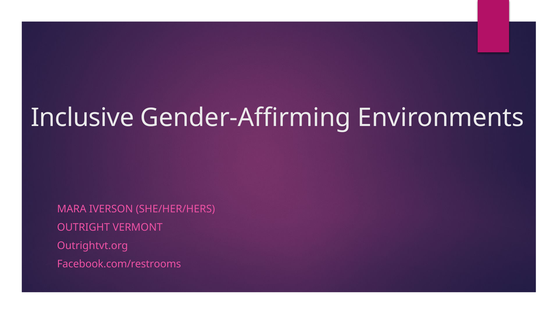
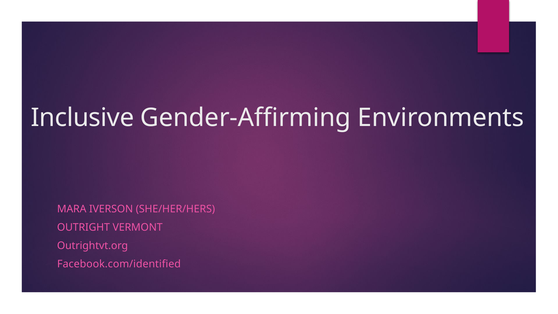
Facebook.com/restrooms: Facebook.com/restrooms -> Facebook.com/identified
